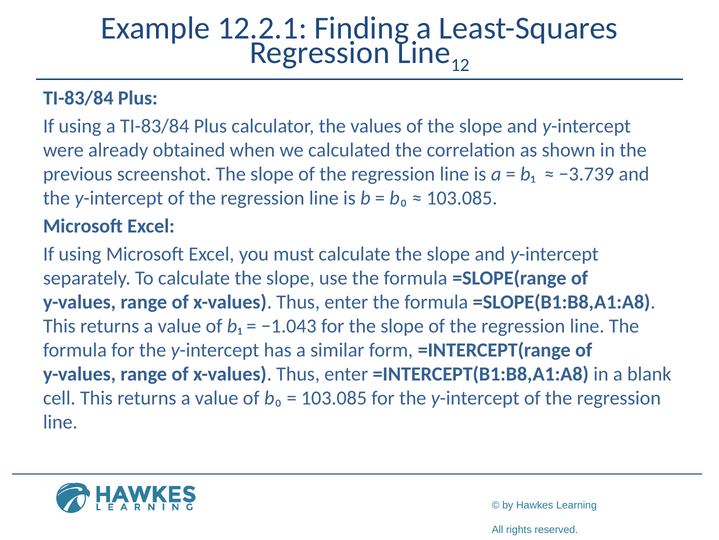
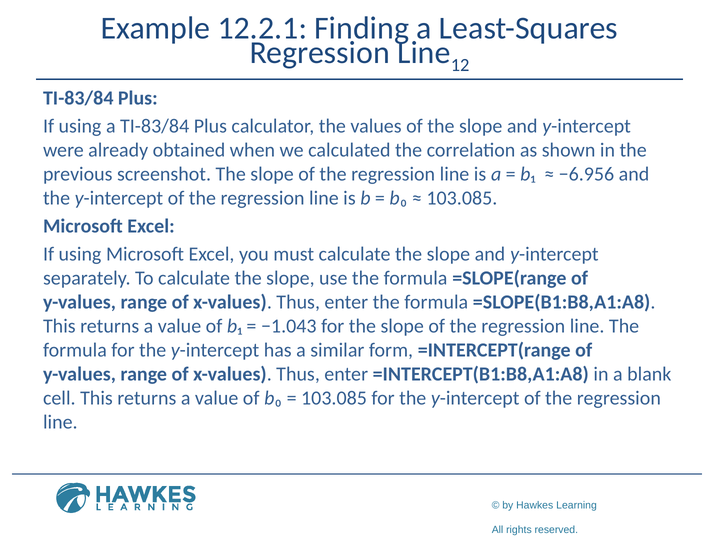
−3.739: −3.739 -> −6.956
